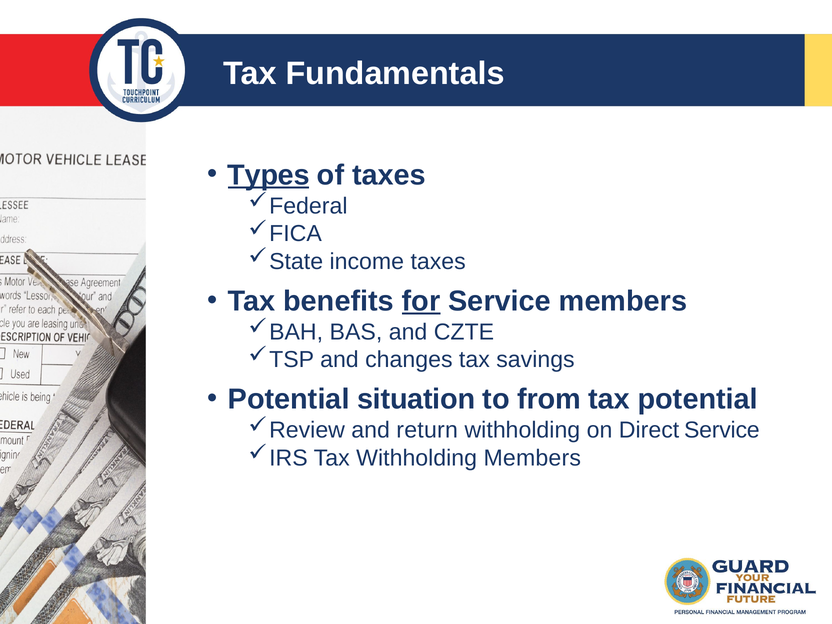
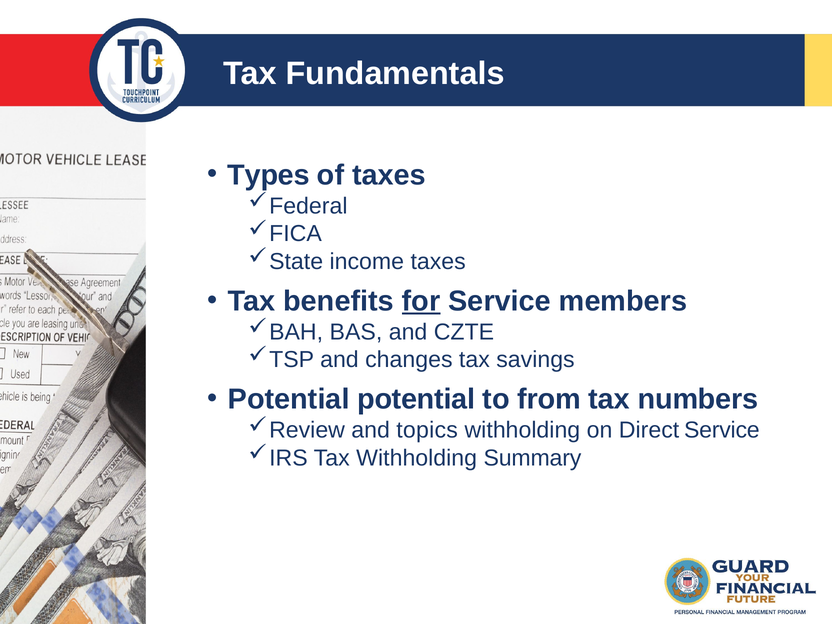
Types underline: present -> none
Potential situation: situation -> potential
tax potential: potential -> numbers
return: return -> topics
Withholding Members: Members -> Summary
